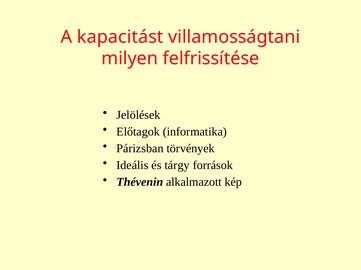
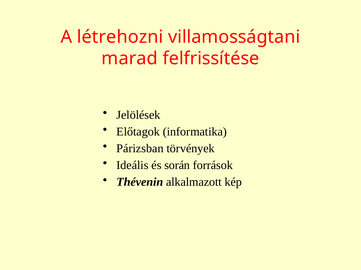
kapacitást: kapacitást -> létrehozni
milyen: milyen -> marad
tárgy: tárgy -> során
